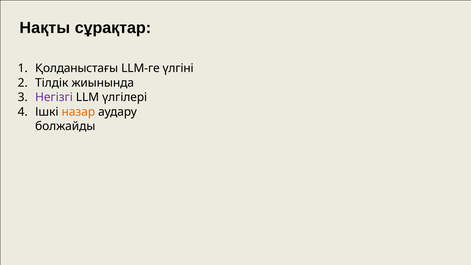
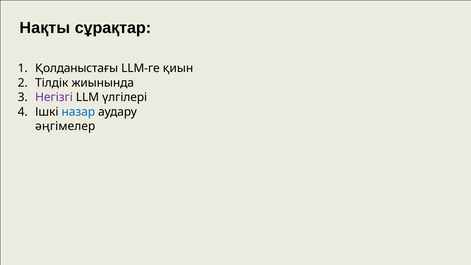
үлгіні: үлгіні -> қиын
назар colour: orange -> blue
болжайды: болжайды -> әңгімелер
